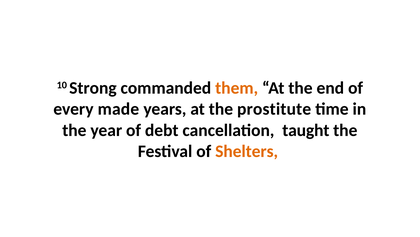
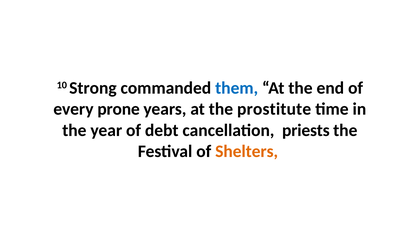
them colour: orange -> blue
made: made -> prone
taught: taught -> priests
